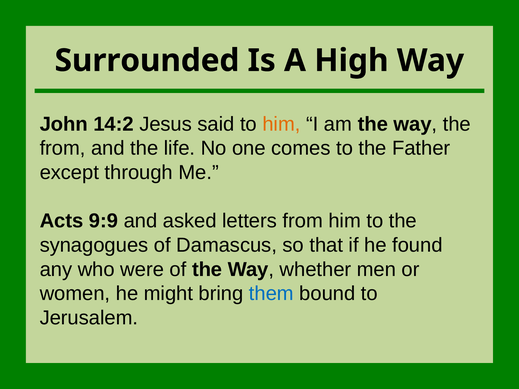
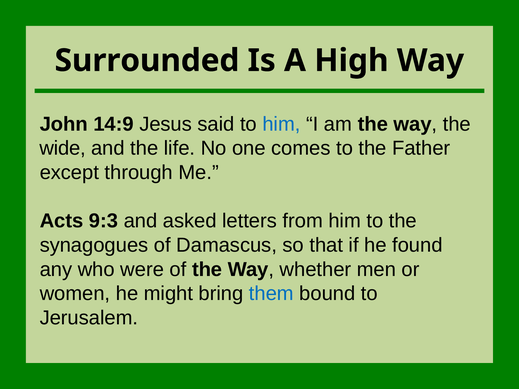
14:2: 14:2 -> 14:9
him at (281, 124) colour: orange -> blue
from at (63, 148): from -> wide
9:9: 9:9 -> 9:3
